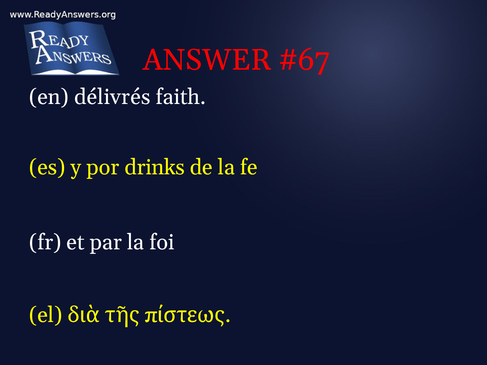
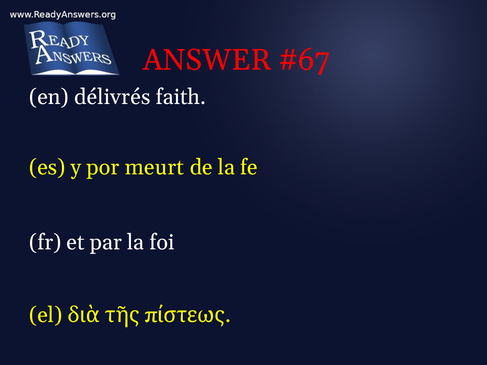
drinks: drinks -> meurt
